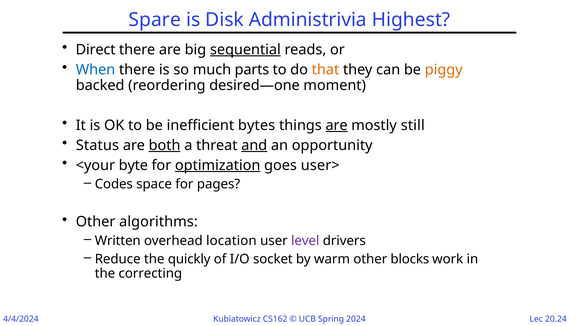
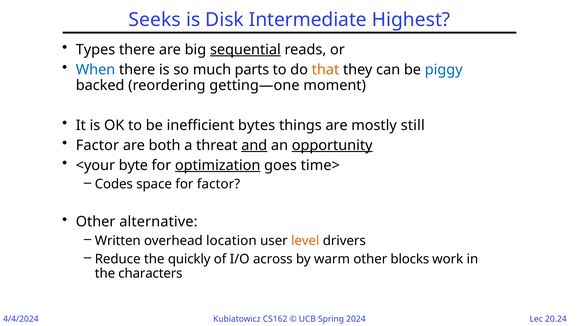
Spare: Spare -> Seeks
Administrivia: Administrivia -> Intermediate
Direct: Direct -> Types
piggy colour: orange -> blue
desired—one: desired—one -> getting—one
are at (337, 125) underline: present -> none
Status at (97, 145): Status -> Factor
both underline: present -> none
opportunity underline: none -> present
user>: user> -> time>
for pages: pages -> factor
algorithms: algorithms -> alternative
level colour: purple -> orange
socket: socket -> across
correcting: correcting -> characters
